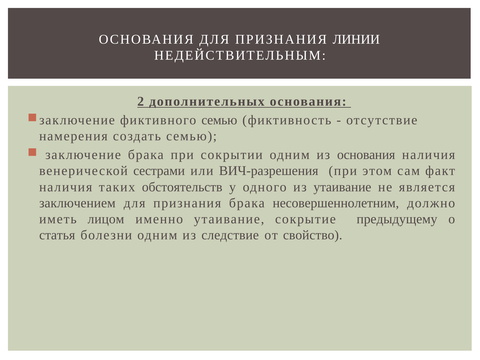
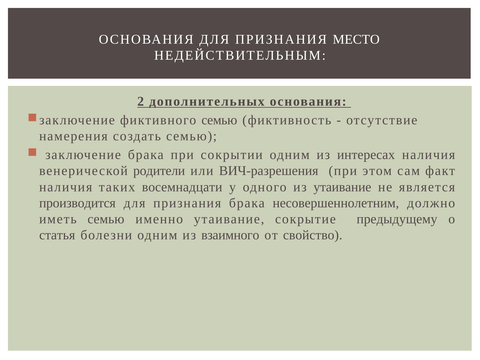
ЛИНИИ: ЛИНИИ -> МЕСТО
из основания: основания -> интересах
сестрами: сестрами -> родители
обстоятельств: обстоятельств -> восемнадцати
заключением: заключением -> производится
иметь лицом: лицом -> семью
следствие: следствие -> взаимного
